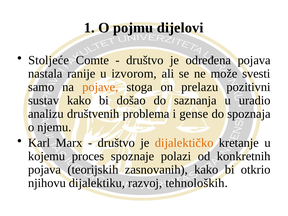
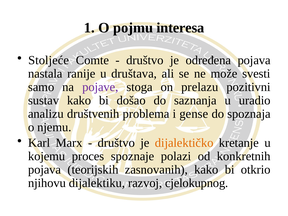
dijelovi: dijelovi -> interesa
izvorom: izvorom -> društava
pojave colour: orange -> purple
tehnoloških: tehnoloških -> cjelokupnog
